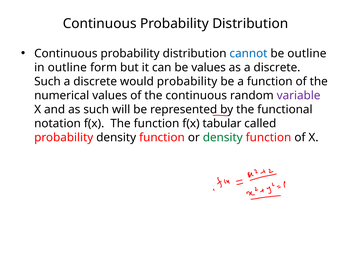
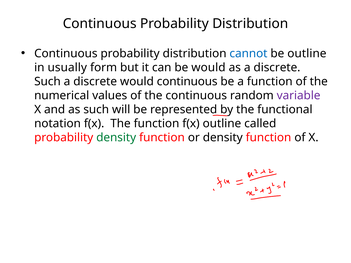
in outline: outline -> usually
be values: values -> would
would probability: probability -> continuous
f(x tabular: tabular -> outline
density at (116, 138) colour: black -> green
density at (223, 138) colour: green -> black
